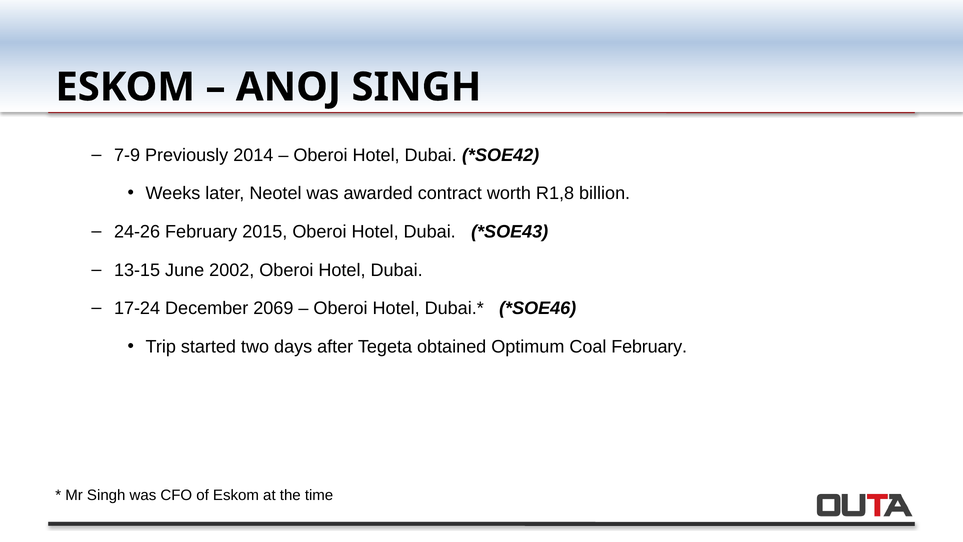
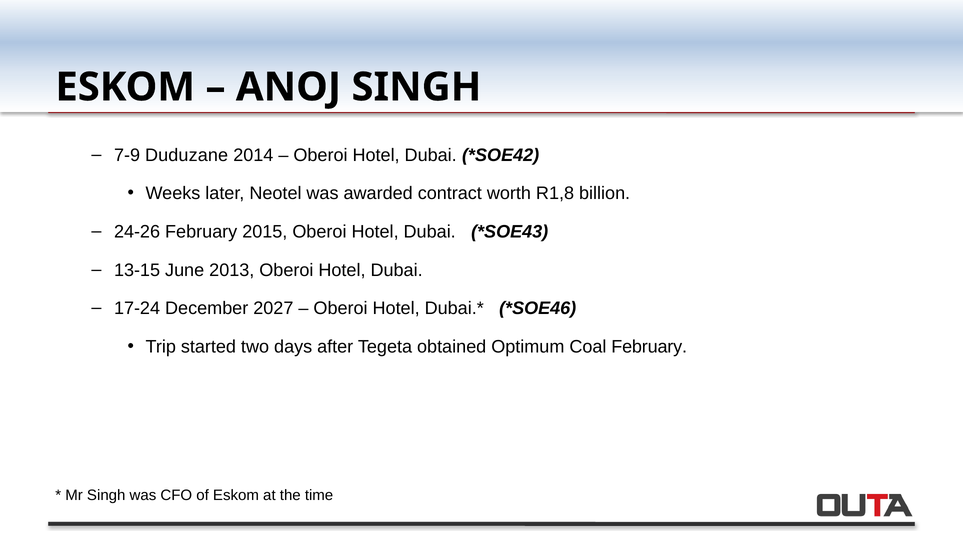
Previously: Previously -> Duduzane
2002: 2002 -> 2013
2069: 2069 -> 2027
